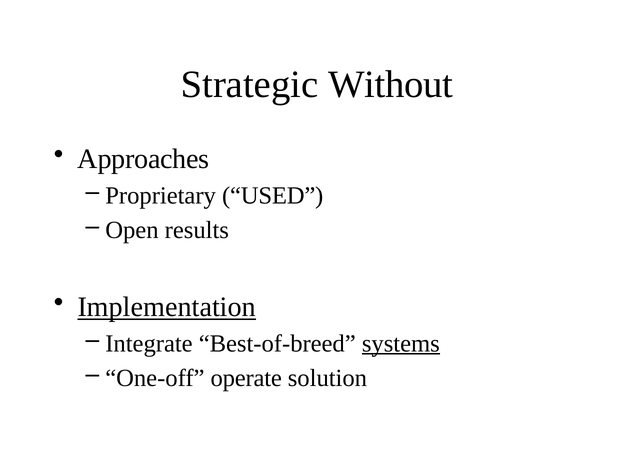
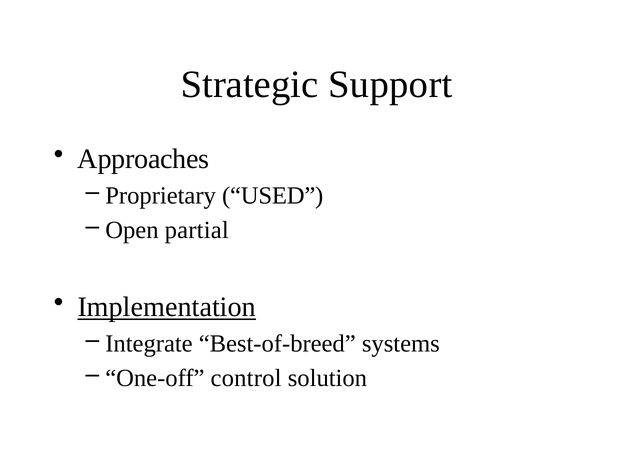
Without: Without -> Support
results: results -> partial
systems underline: present -> none
operate: operate -> control
